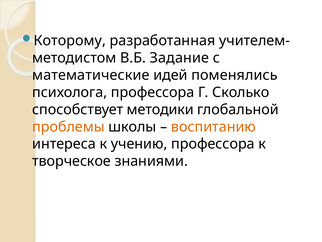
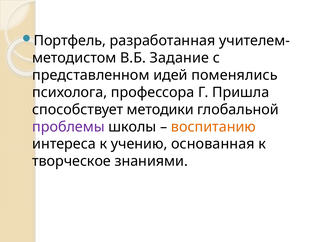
Которому: Которому -> Портфель
математические: математические -> представленном
Сколько: Сколько -> Пришла
проблемы colour: orange -> purple
учению профессора: профессора -> основанная
